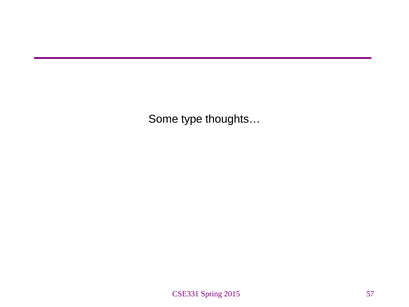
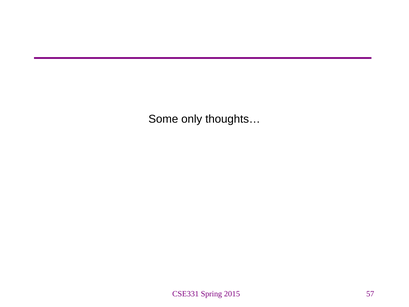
type: type -> only
